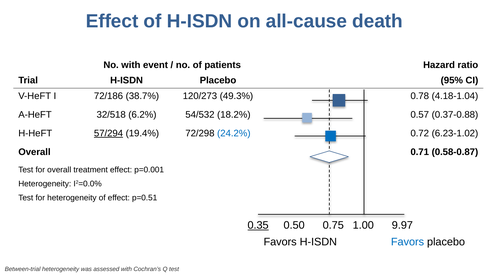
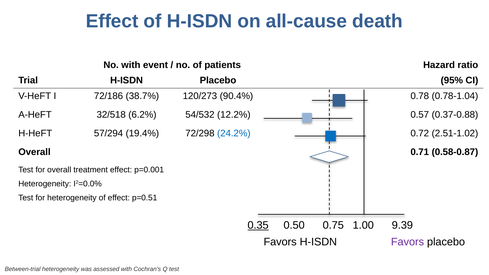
49.3%: 49.3% -> 90.4%
4.18-1.04: 4.18-1.04 -> 0.78-1.04
18.2%: 18.2% -> 12.2%
57/294 underline: present -> none
6.23-1.02: 6.23-1.02 -> 2.51-1.02
9.97: 9.97 -> 9.39
Favors at (408, 242) colour: blue -> purple
